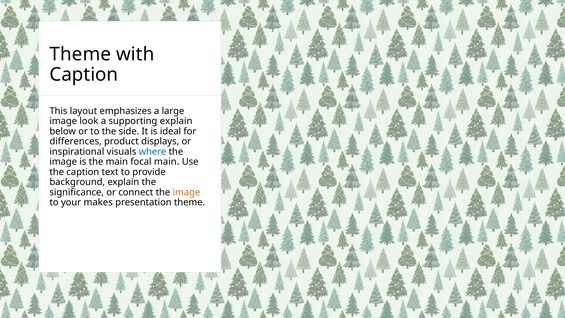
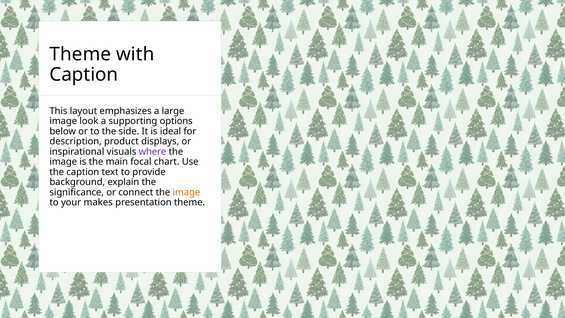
supporting explain: explain -> options
differences: differences -> description
where colour: blue -> purple
focal main: main -> chart
